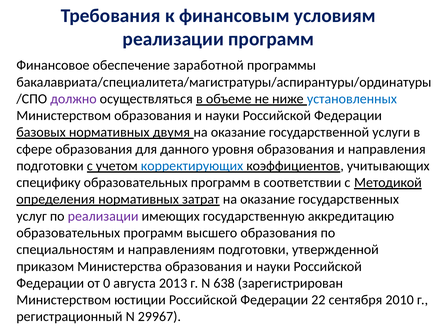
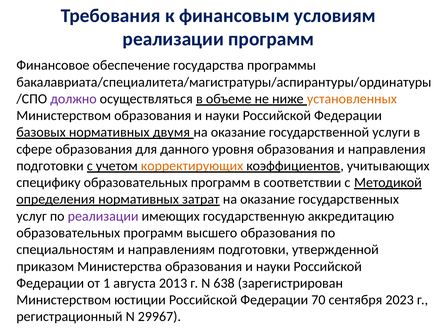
заработной: заработной -> государства
установленных colour: blue -> orange
корректирующих colour: blue -> orange
0: 0 -> 1
22: 22 -> 70
2010: 2010 -> 2023
